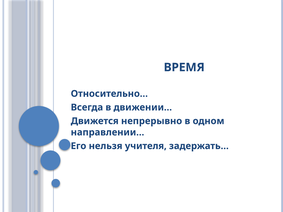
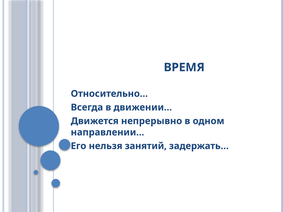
учителя: учителя -> занятий
